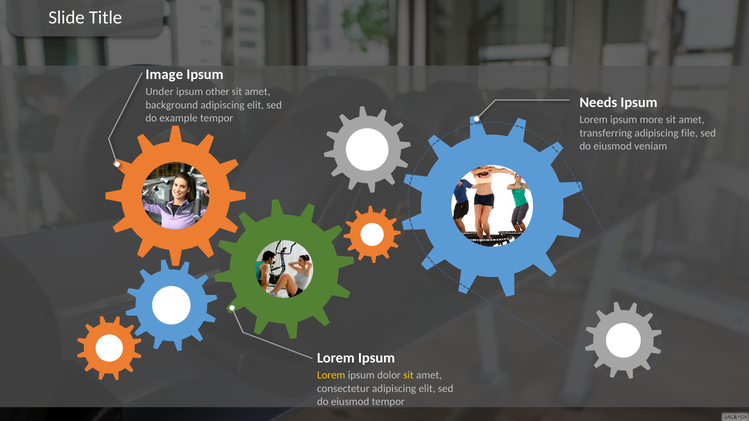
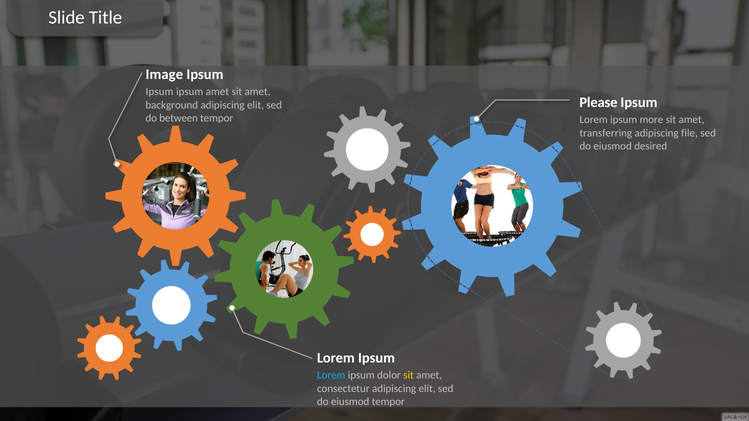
Under at (160, 92): Under -> Ipsum
ipsum other: other -> amet
Needs: Needs -> Please
example: example -> between
veniam: veniam -> desired
Lorem at (331, 376) colour: yellow -> light blue
